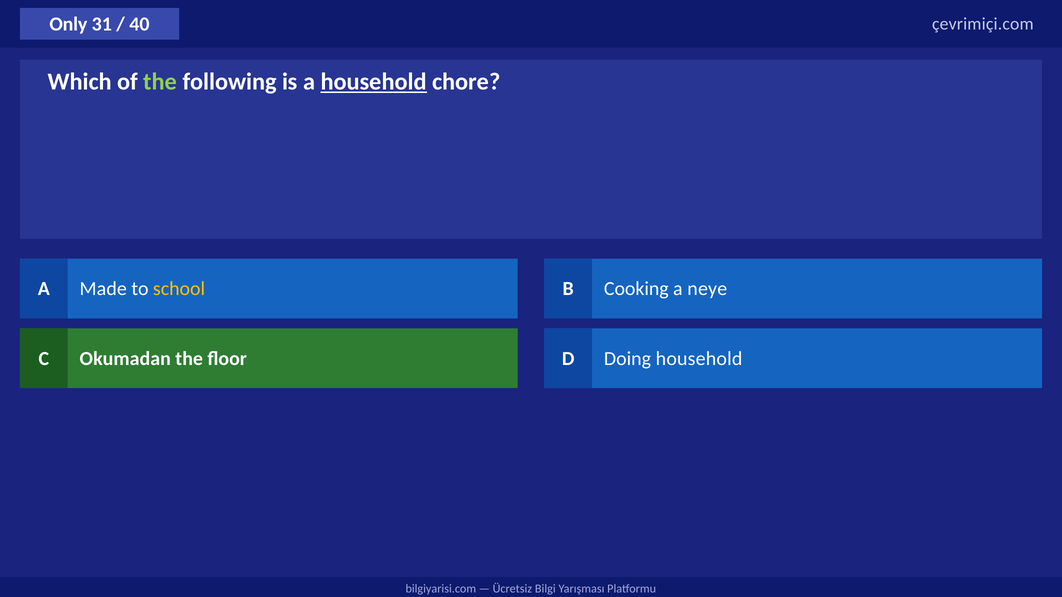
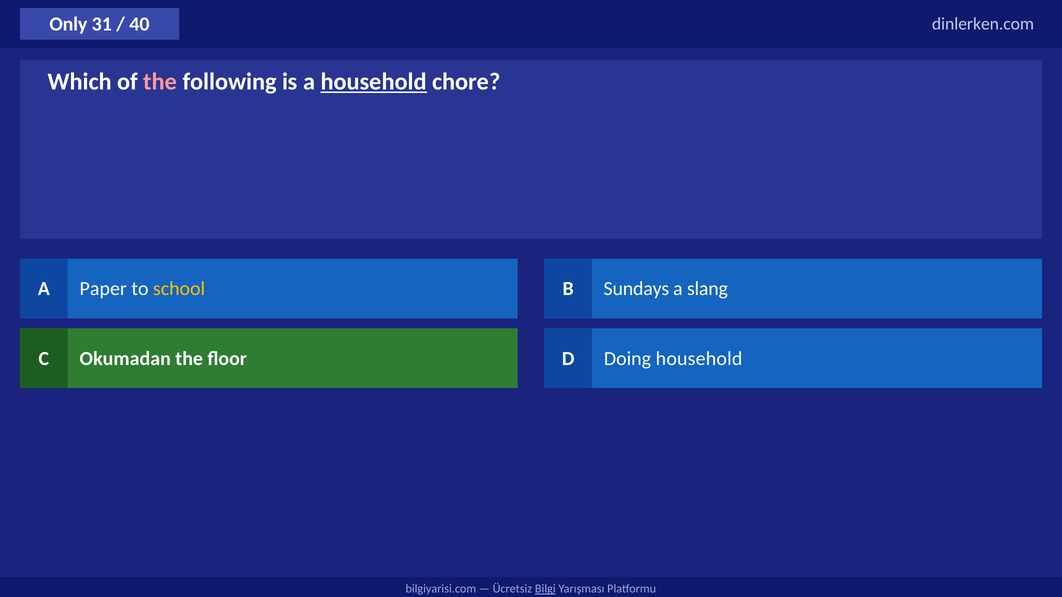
çevrimiçi.com: çevrimiçi.com -> dinlerken.com
the at (160, 82) colour: light green -> pink
Made: Made -> Paper
Cooking: Cooking -> Sundays
neye: neye -> slang
Bilgi underline: none -> present
